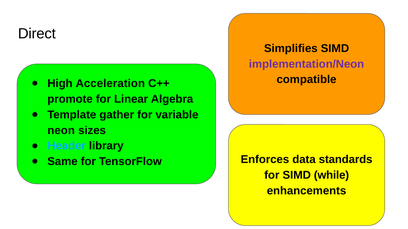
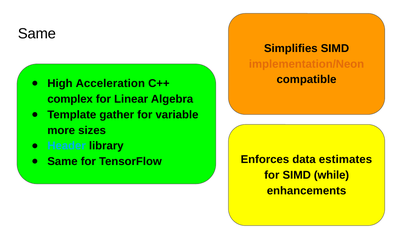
Direct at (37, 34): Direct -> Same
implementation/Neon colour: purple -> orange
promote: promote -> complex
neon: neon -> more
standards: standards -> estimates
